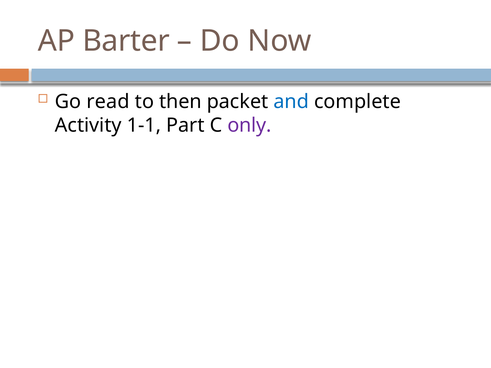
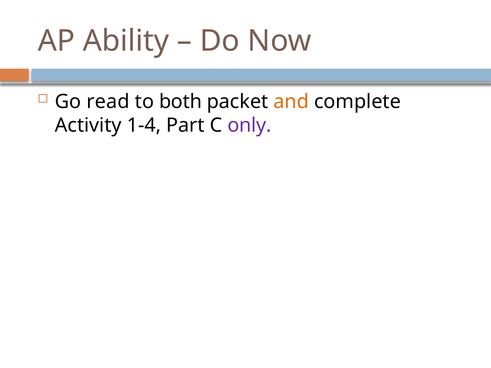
Barter: Barter -> Ability
then: then -> both
and colour: blue -> orange
1-1: 1-1 -> 1-4
